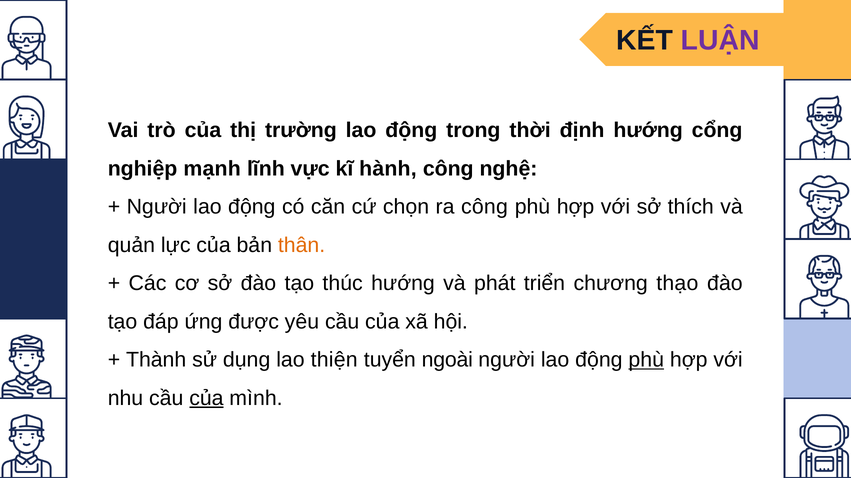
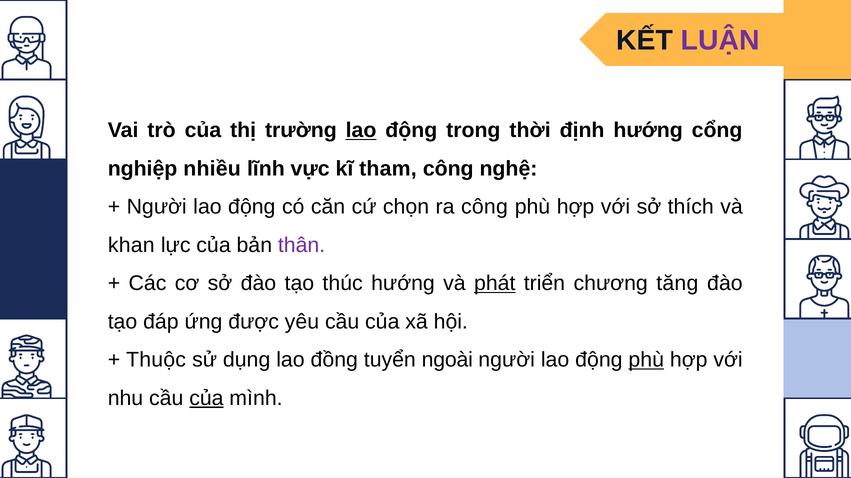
lao at (361, 131) underline: none -> present
mạnh: mạnh -> nhiều
hành: hành -> tham
quản: quản -> khan
thân colour: orange -> purple
phát underline: none -> present
thạo: thạo -> tăng
Thành: Thành -> Thuộc
thiện: thiện -> đồng
